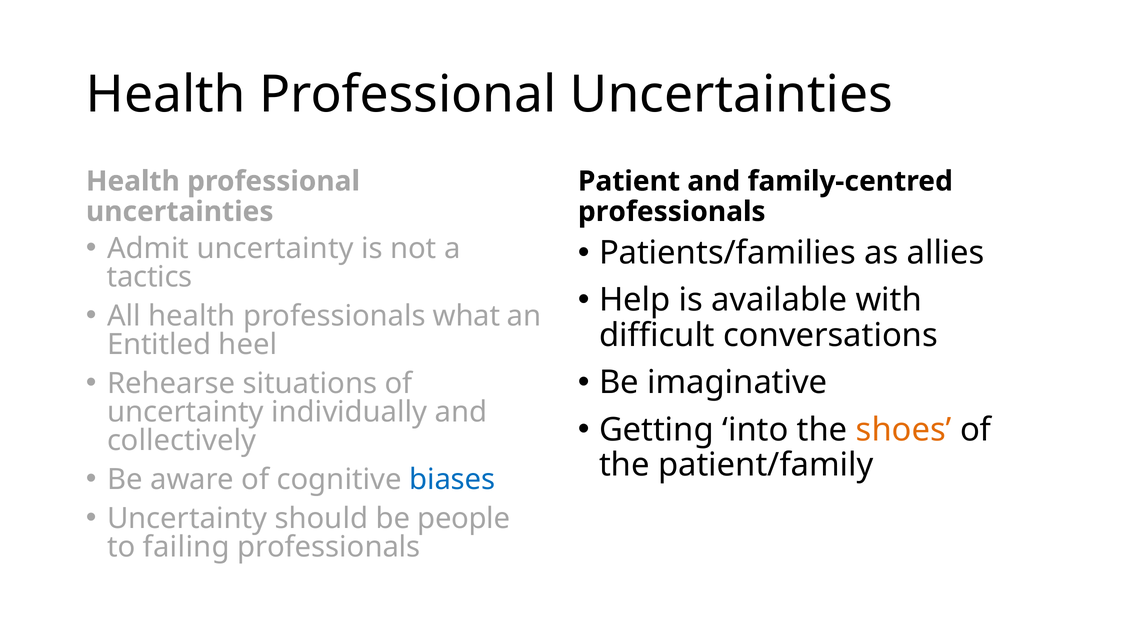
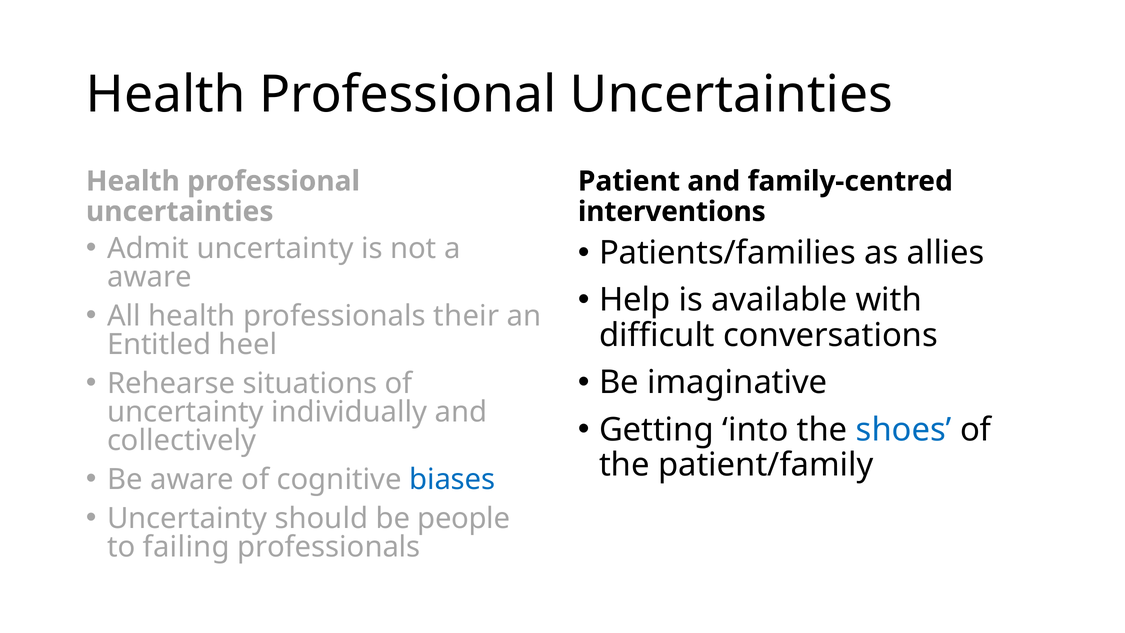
professionals at (672, 212): professionals -> interventions
tactics at (150, 277): tactics -> aware
what: what -> their
shoes colour: orange -> blue
